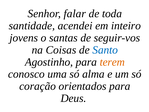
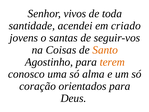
falar: falar -> vivos
inteiro: inteiro -> criado
Santo colour: blue -> orange
